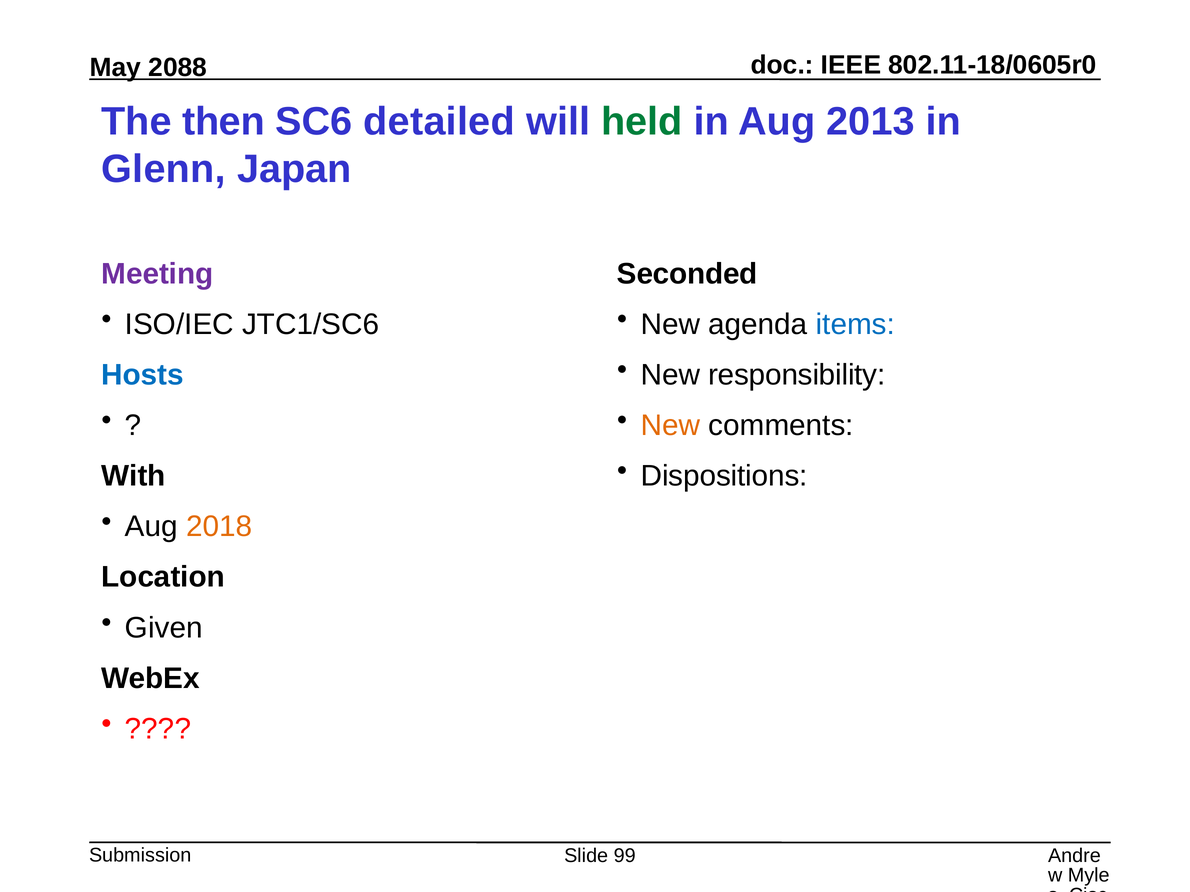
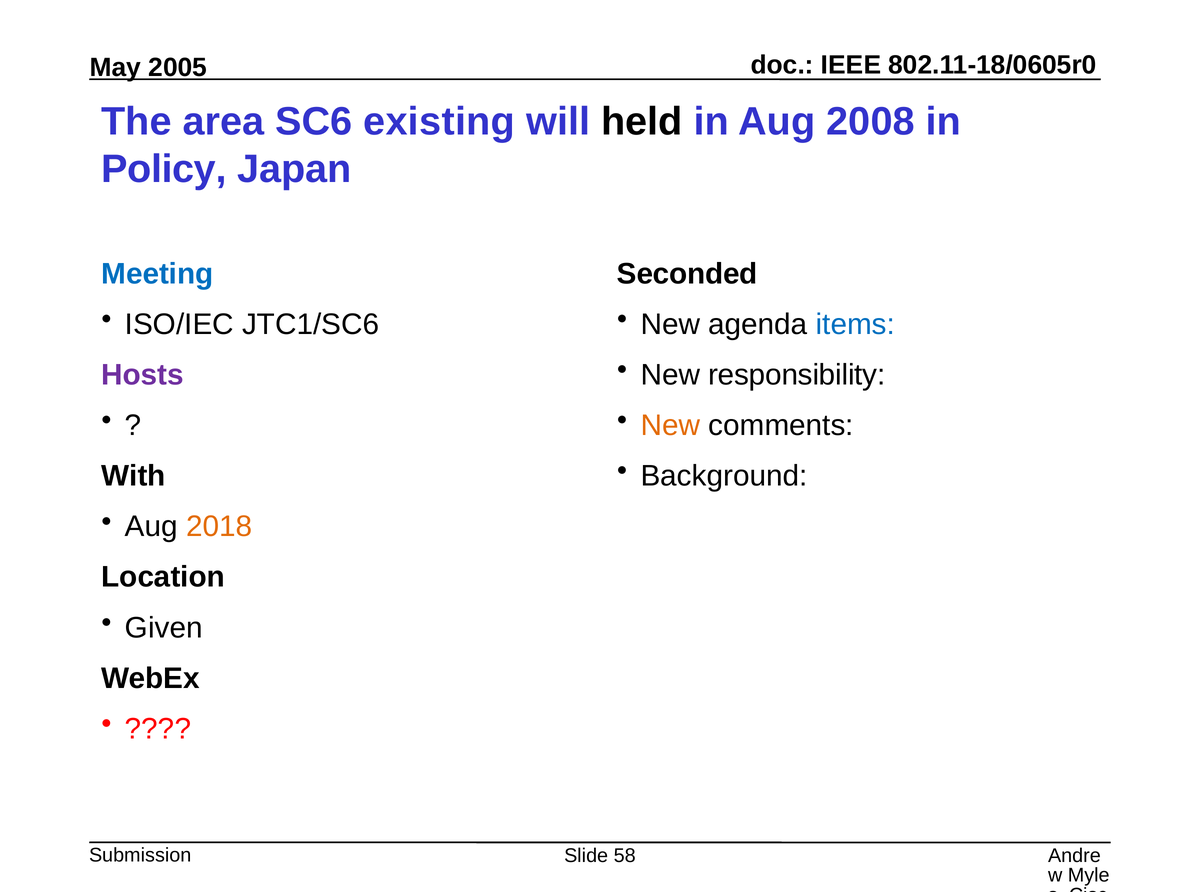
2088: 2088 -> 2005
then: then -> area
detailed: detailed -> existing
held colour: green -> black
2013: 2013 -> 2008
Glenn: Glenn -> Policy
Meeting colour: purple -> blue
Hosts colour: blue -> purple
Dispositions: Dispositions -> Background
99: 99 -> 58
